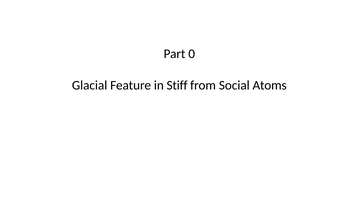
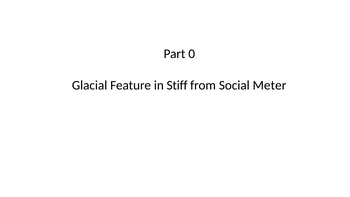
Atoms: Atoms -> Meter
